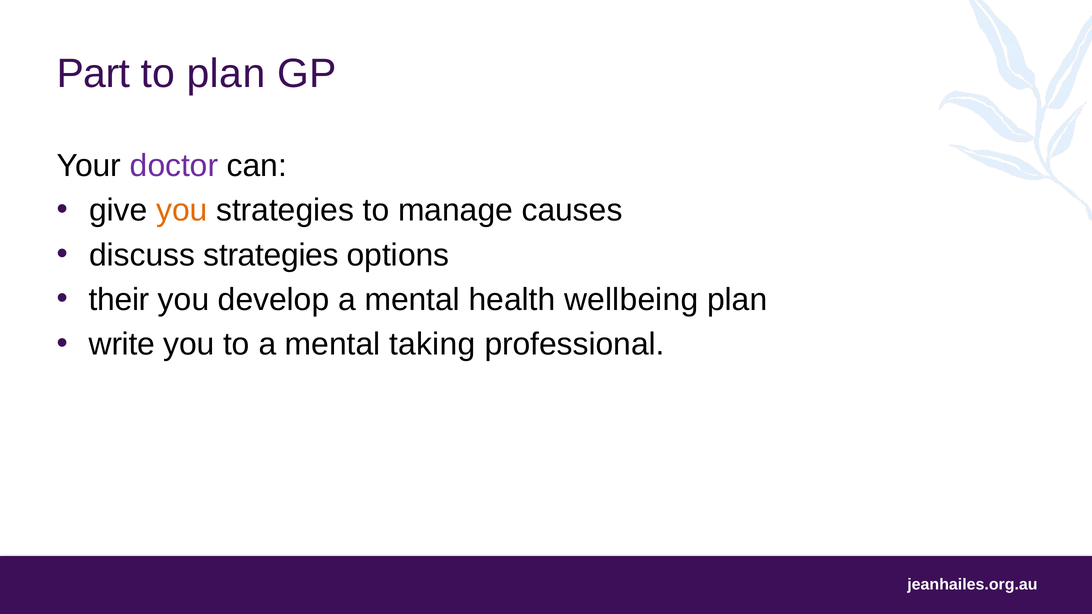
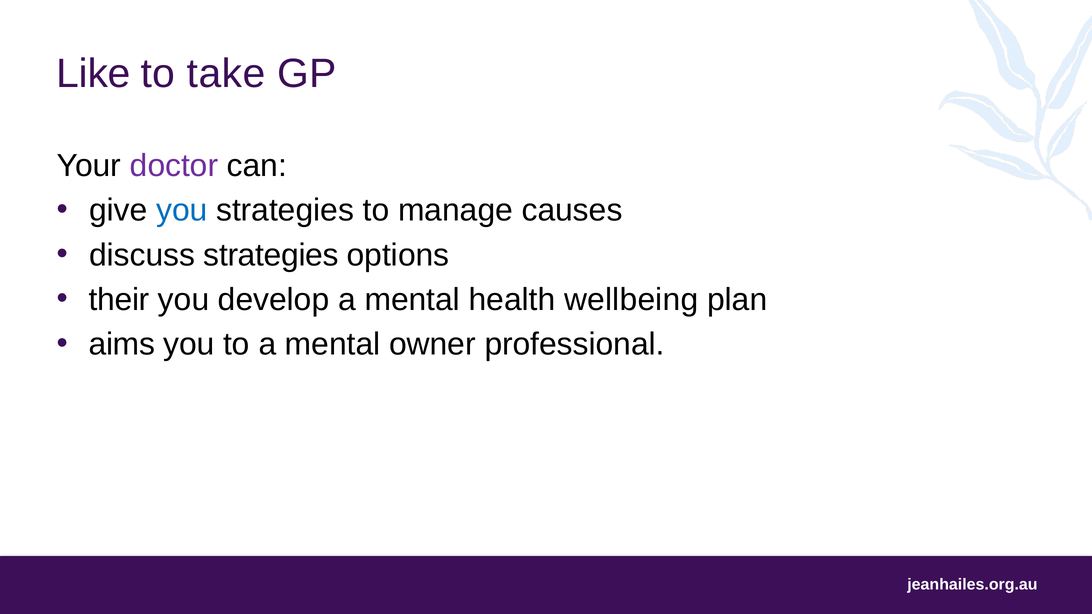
Part: Part -> Like
to plan: plan -> take
you at (182, 211) colour: orange -> blue
write: write -> aims
taking: taking -> owner
